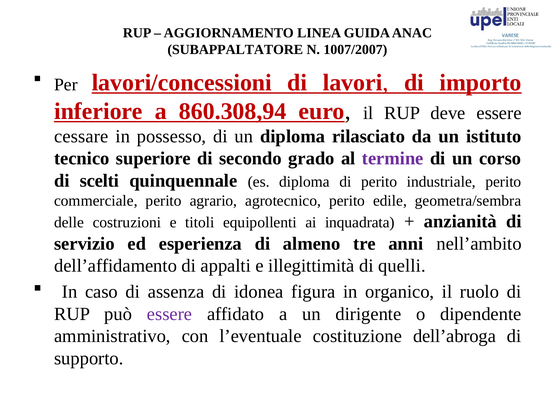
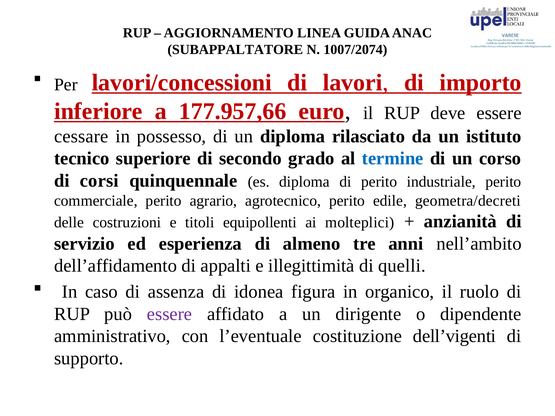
1007/2007: 1007/2007 -> 1007/2074
860.308,94: 860.308,94 -> 177.957,66
termine colour: purple -> blue
scelti: scelti -> corsi
geometra/sembra: geometra/sembra -> geometra/decreti
inquadrata: inquadrata -> molteplici
dell’abroga: dell’abroga -> dell’vigenti
